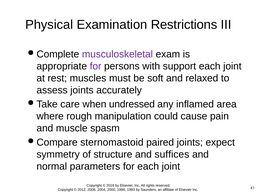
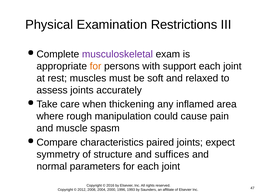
for at (96, 66) colour: purple -> orange
undressed: undressed -> thickening
sternomastoid: sternomastoid -> characteristics
